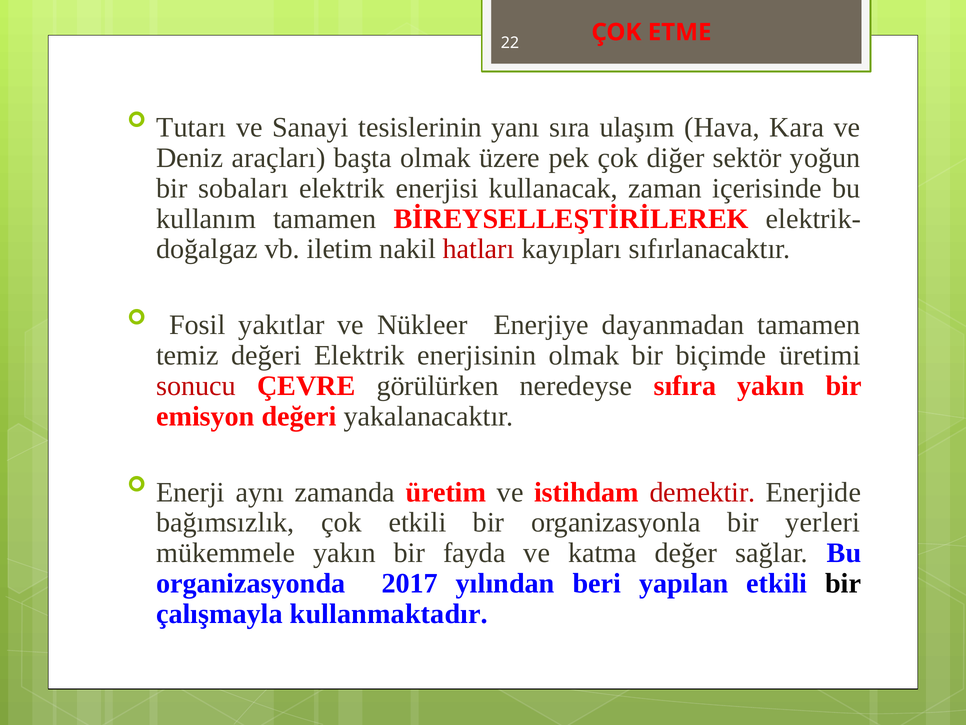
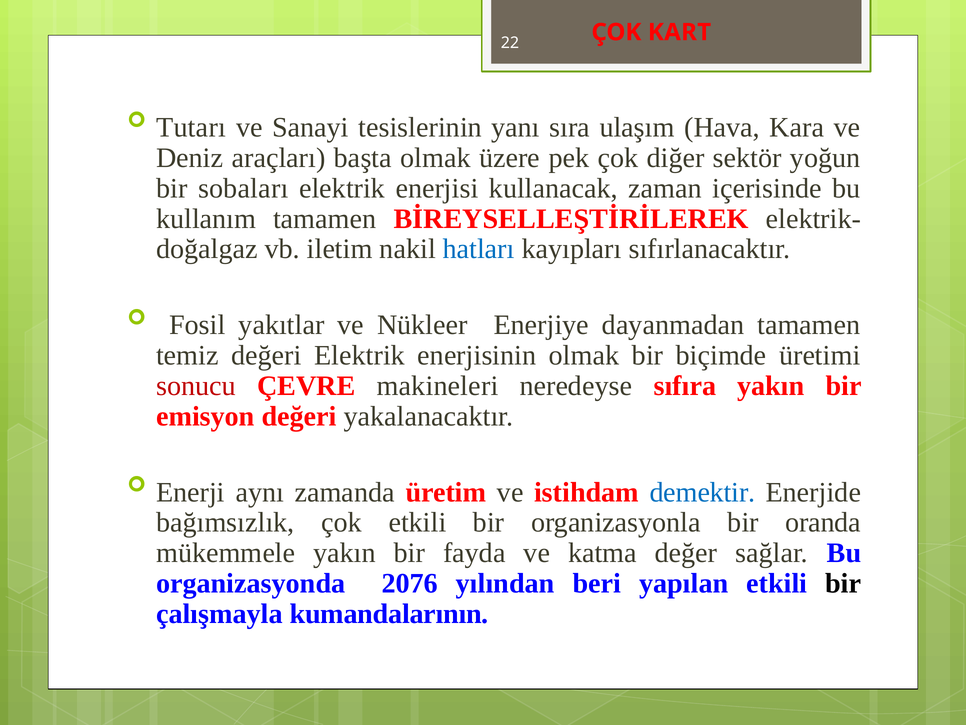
ETME: ETME -> KART
hatları colour: red -> blue
görülürken: görülürken -> makineleri
demektir colour: red -> blue
yerleri: yerleri -> oranda
2017: 2017 -> 2076
kullanmaktadır: kullanmaktadır -> kumandalarının
